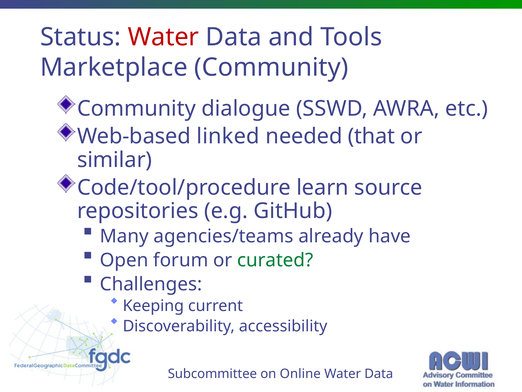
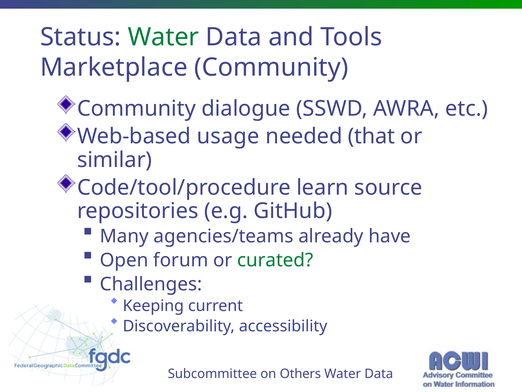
Water at (163, 37) colour: red -> green
linked: linked -> usage
Online: Online -> Others
